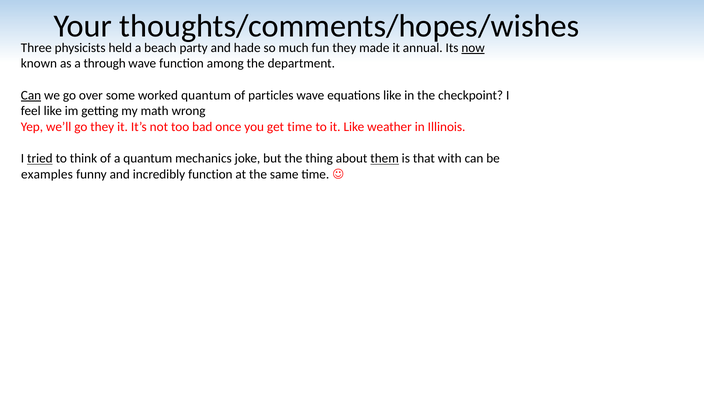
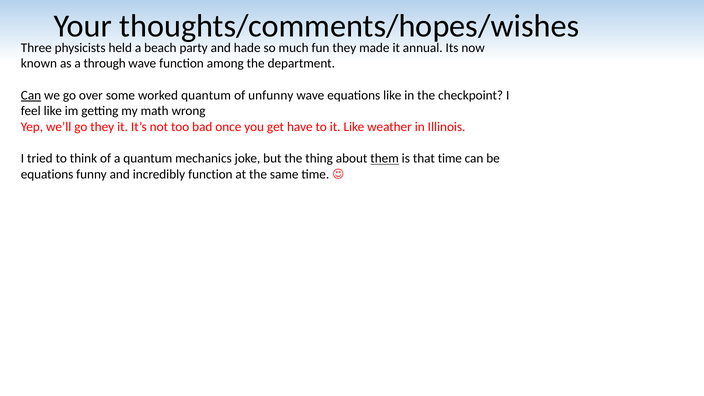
now underline: present -> none
particles: particles -> unfunny
get time: time -> have
tried underline: present -> none
that with: with -> time
examples at (47, 174): examples -> equations
